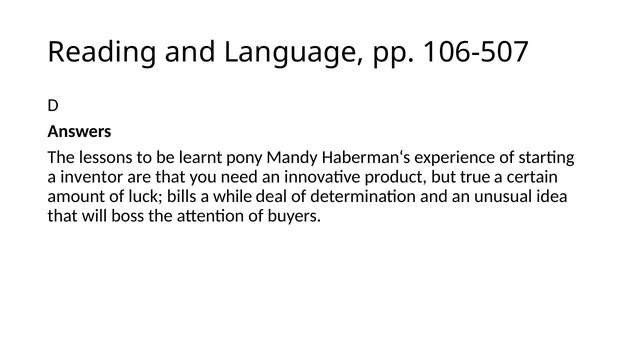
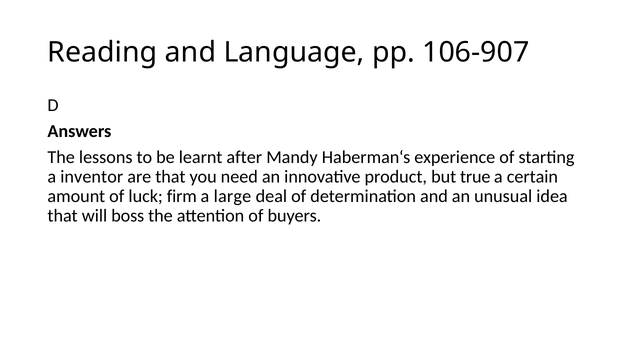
106-507: 106-507 -> 106-907
pony: pony -> after
bills: bills -> firm
while: while -> large
